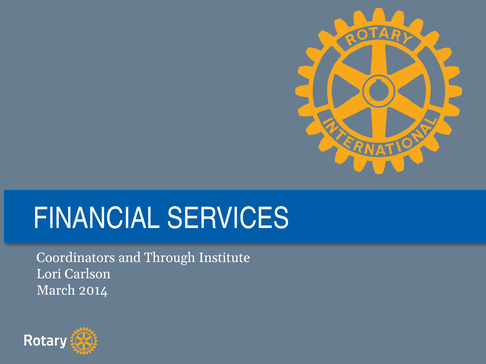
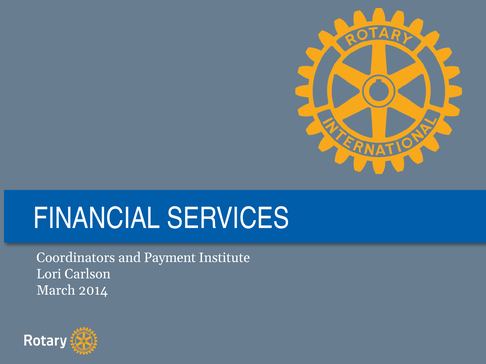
Through: Through -> Payment
